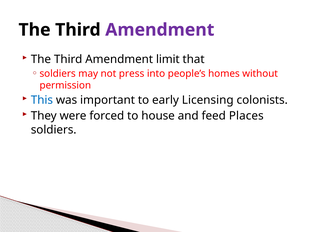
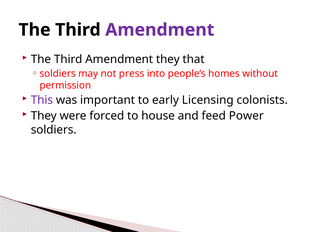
Amendment limit: limit -> they
This colour: blue -> purple
Places: Places -> Power
